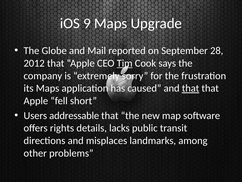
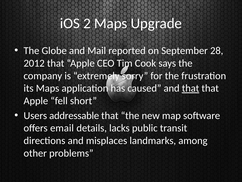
9: 9 -> 2
Tim underline: present -> none
rights: rights -> email
